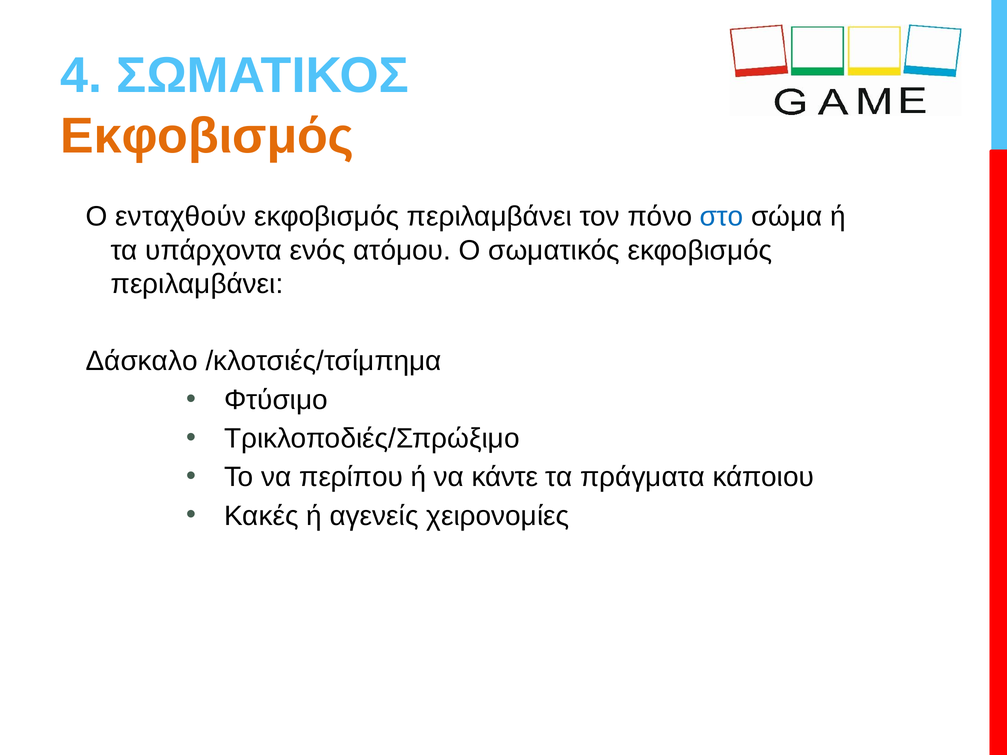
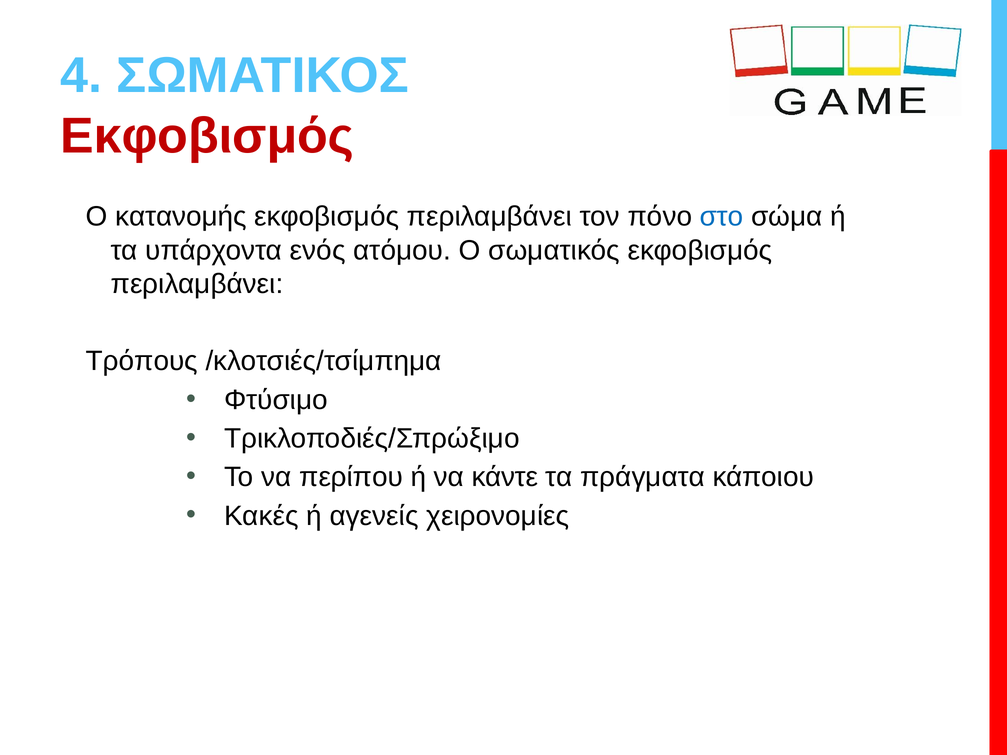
Εκφοβισμός at (207, 136) colour: orange -> red
ενταχθούν: ενταχθούν -> κατανομής
Δάσκαλο: Δάσκαλο -> Τρόπους
